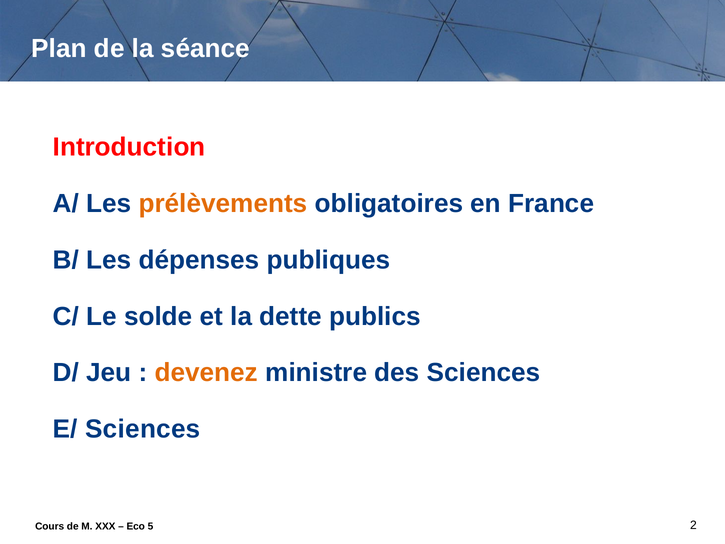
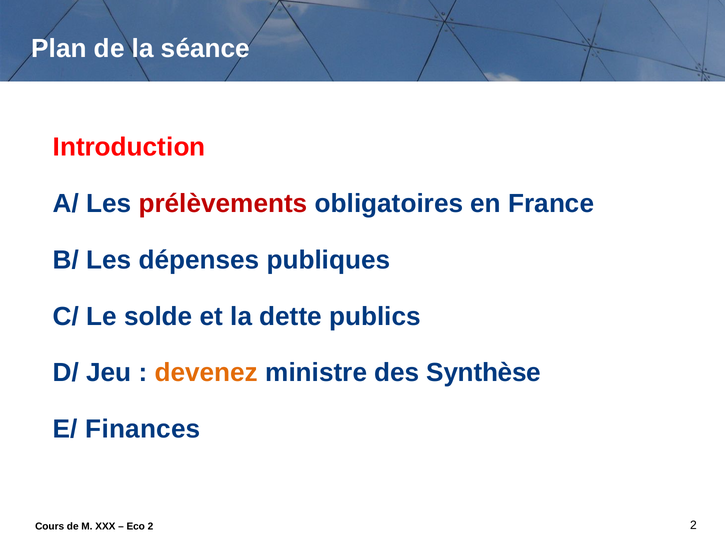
prélèvements colour: orange -> red
des Sciences: Sciences -> Synthèse
E/ Sciences: Sciences -> Finances
Eco 5: 5 -> 2
